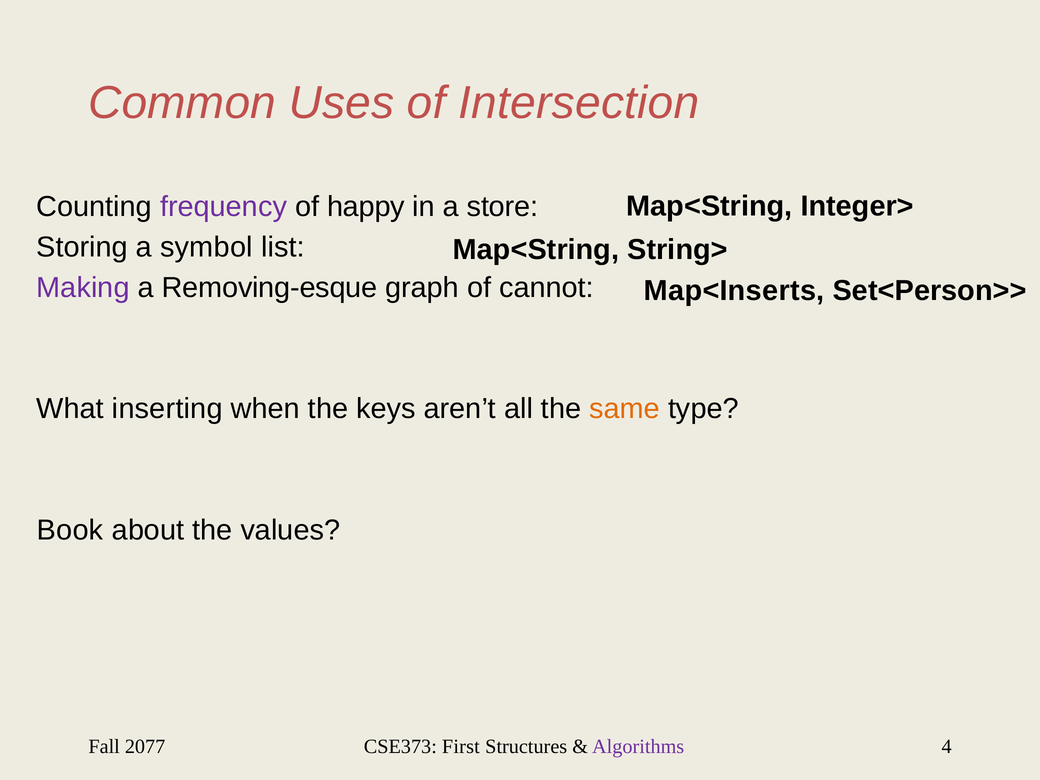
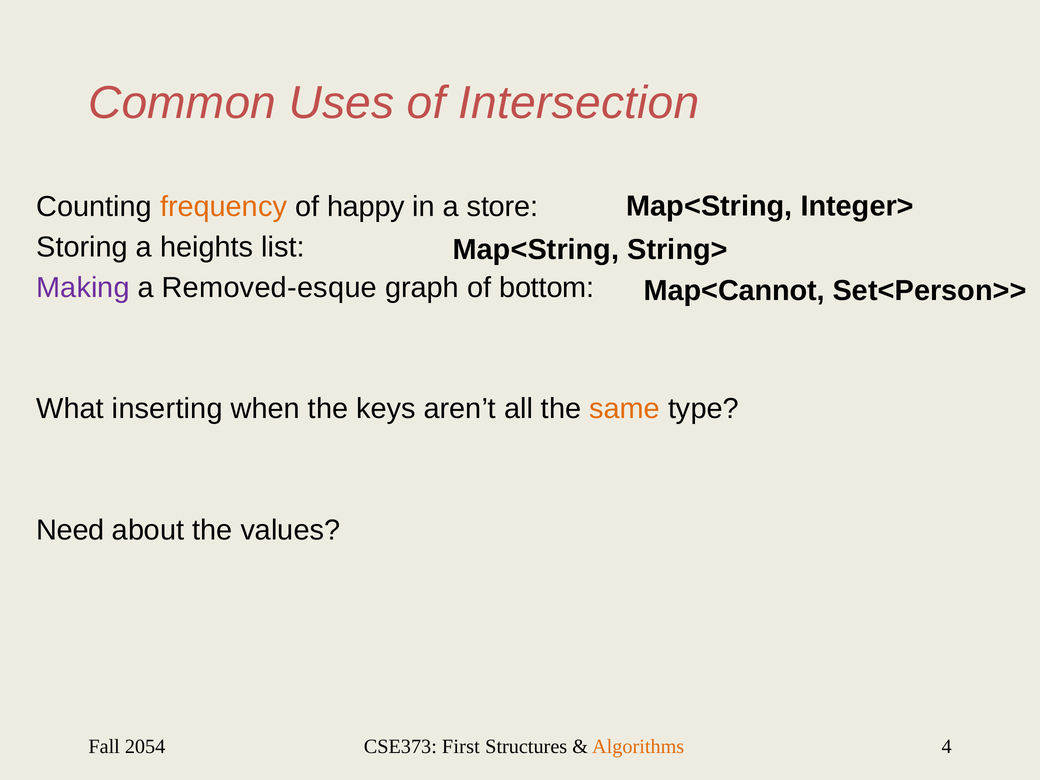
frequency colour: purple -> orange
symbol: symbol -> heights
Removing-esque: Removing-esque -> Removed-esque
cannot: cannot -> bottom
Map<Inserts: Map<Inserts -> Map<Cannot
Book: Book -> Need
2077: 2077 -> 2054
Algorithms colour: purple -> orange
